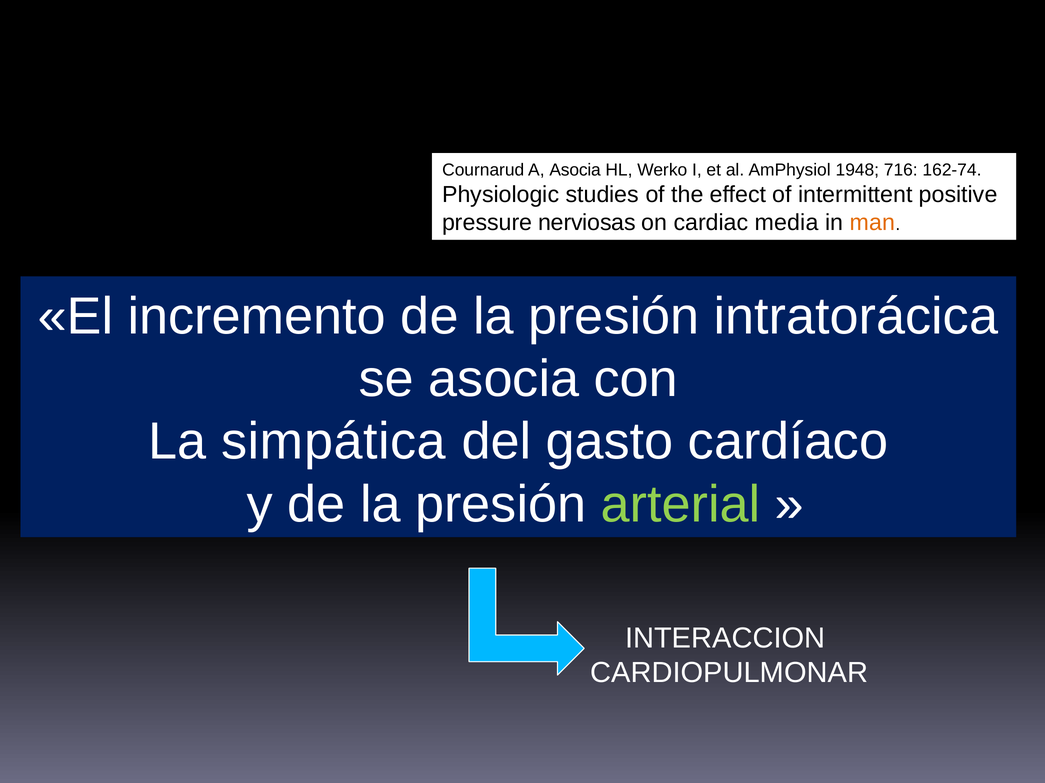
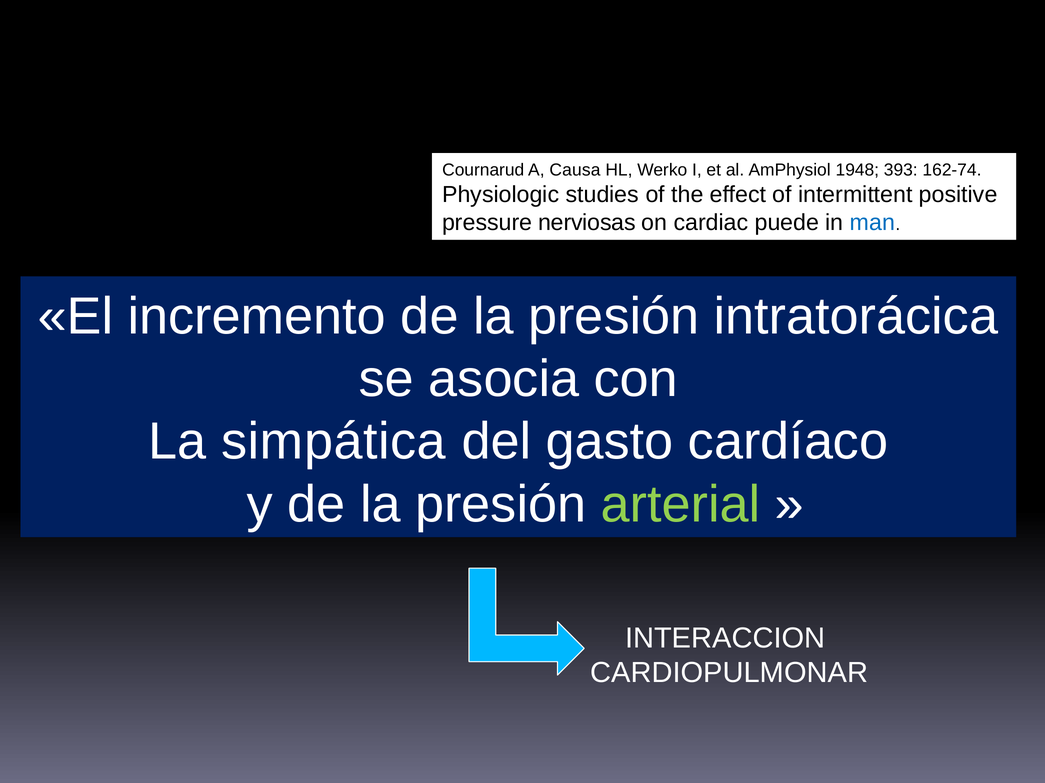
A Asocia: Asocia -> Causa
716: 716 -> 393
media: media -> puede
man colour: orange -> blue
